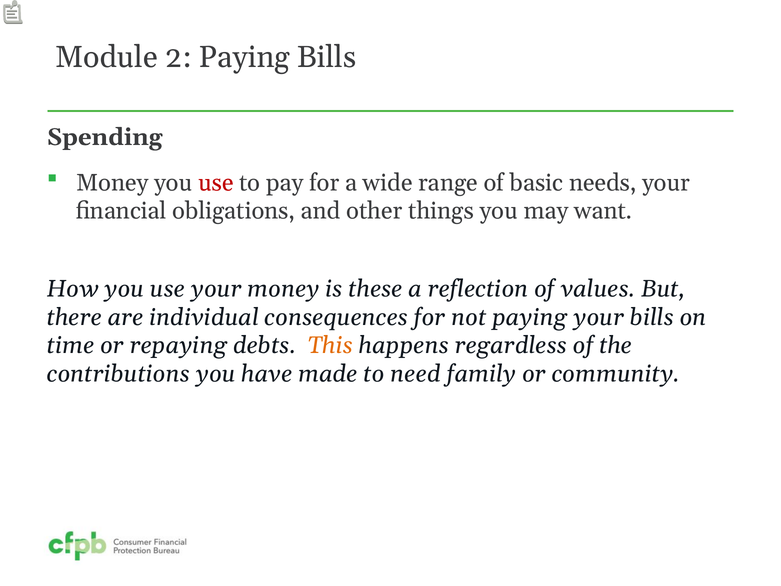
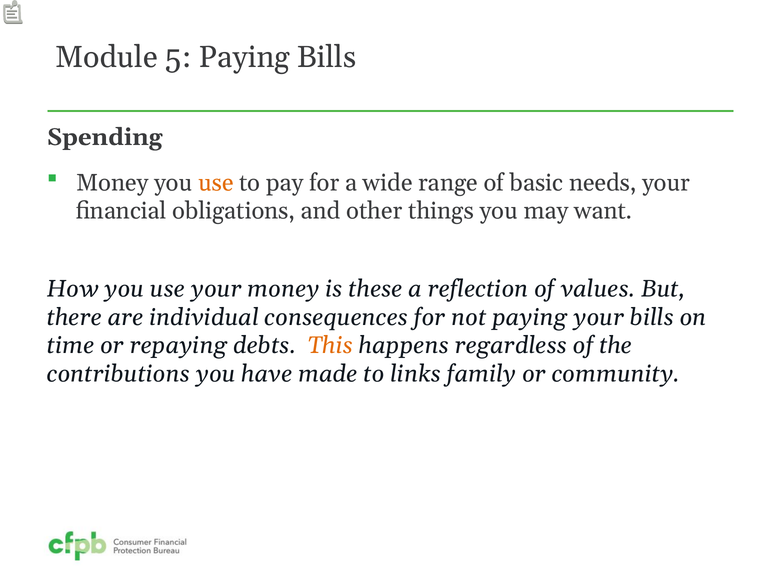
2: 2 -> 5
use at (216, 183) colour: red -> orange
need: need -> links
